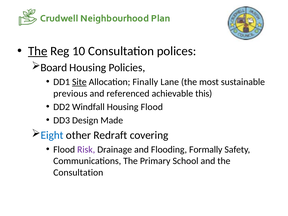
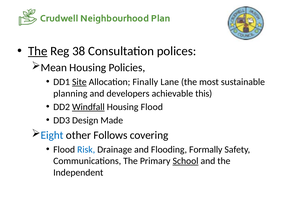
10: 10 -> 38
Board: Board -> Mean
previous: previous -> planning
referenced: referenced -> developers
Windfall underline: none -> present
Redraft: Redraft -> Follows
Risk colour: purple -> blue
School underline: none -> present
Consultation at (78, 172): Consultation -> Independent
